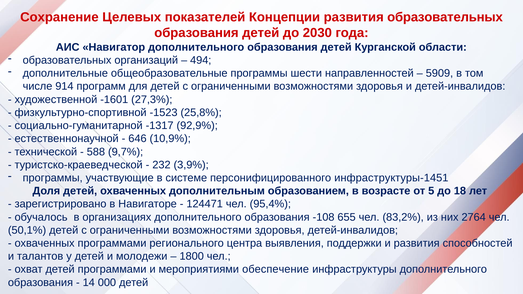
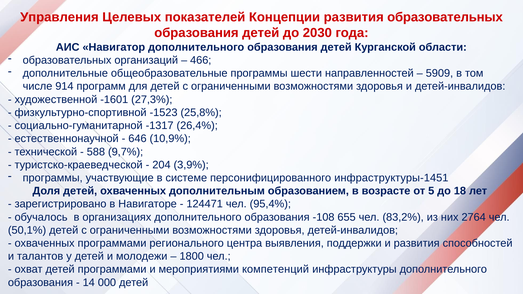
Сохранение: Сохранение -> Управления
494: 494 -> 466
92,9%: 92,9% -> 26,4%
232: 232 -> 204
обеспечение: обеспечение -> компетенций
